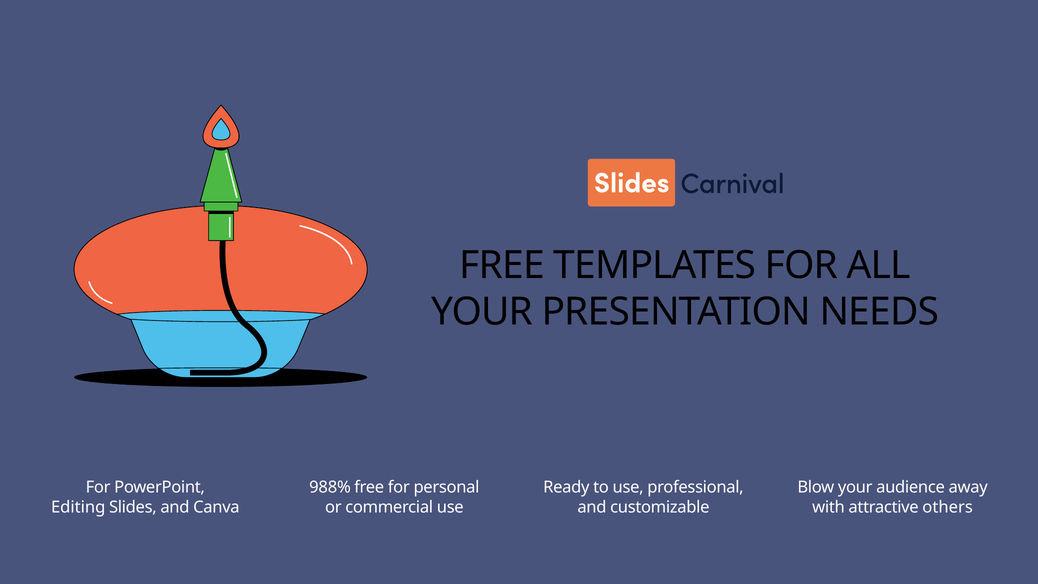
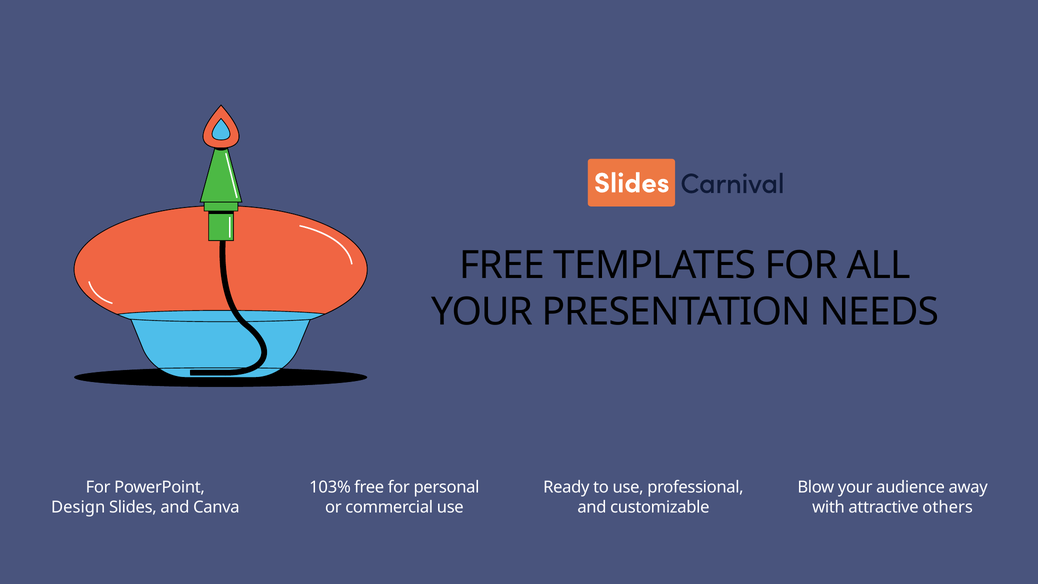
988%: 988% -> 103%
Editing: Editing -> Design
